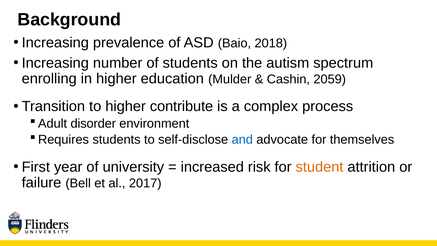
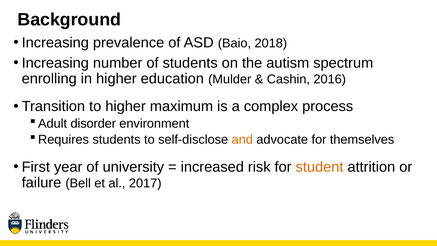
2059: 2059 -> 2016
contribute: contribute -> maximum
and colour: blue -> orange
